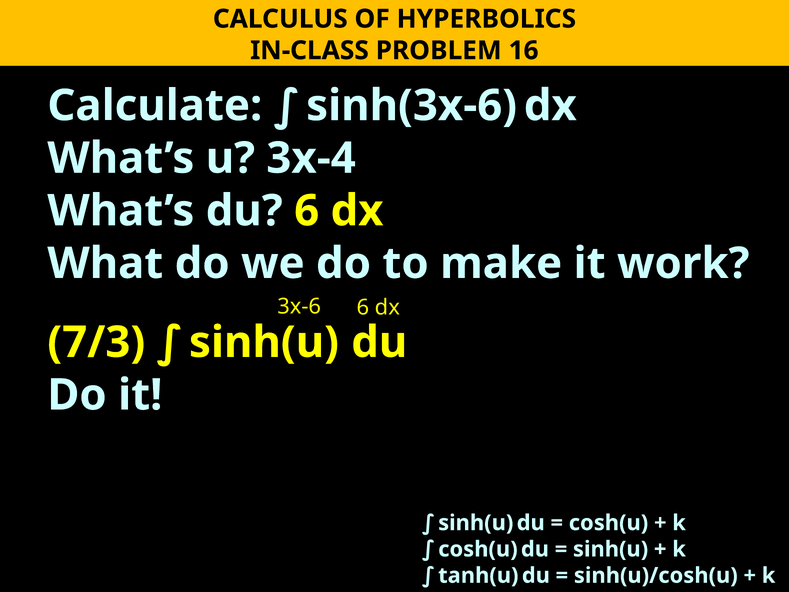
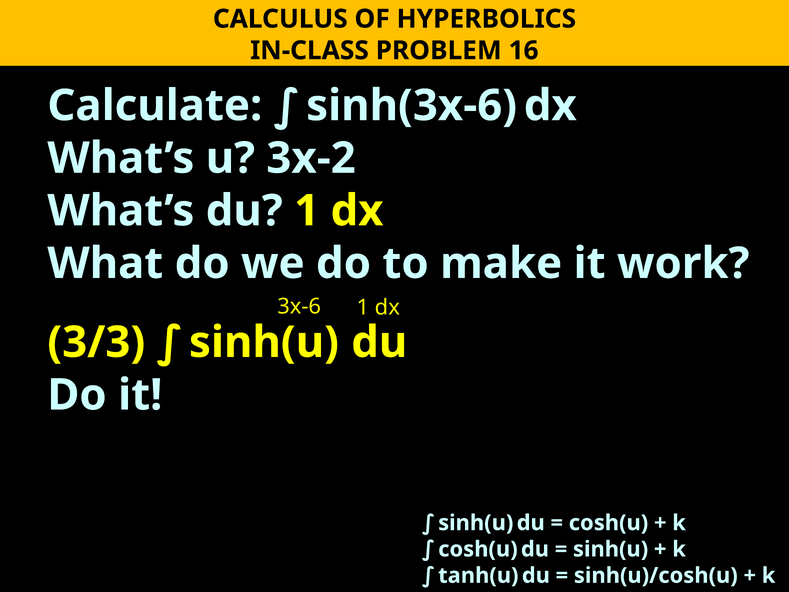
3x-4: 3x-4 -> 3x-2
du 6: 6 -> 1
3x-6 6: 6 -> 1
7/3: 7/3 -> 3/3
